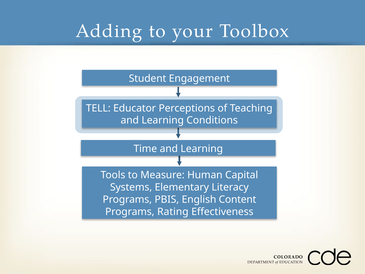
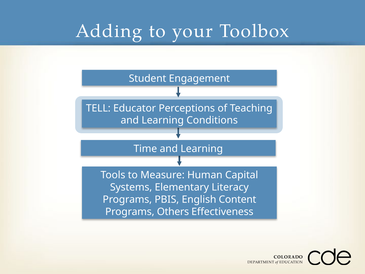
Rating: Rating -> Others
